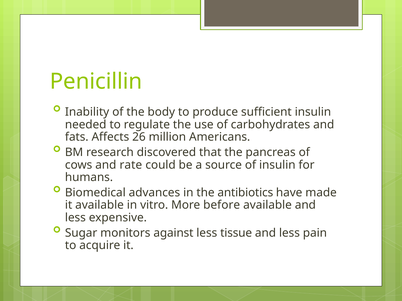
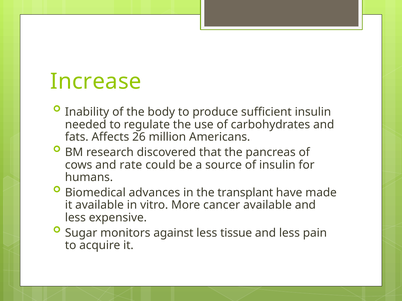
Penicillin: Penicillin -> Increase
antibiotics: antibiotics -> transplant
before: before -> cancer
